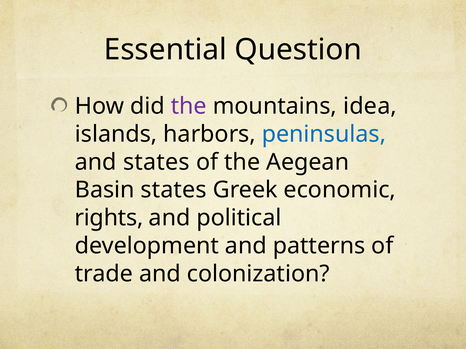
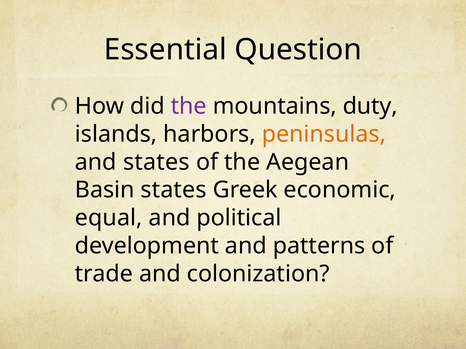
idea: idea -> duty
peninsulas colour: blue -> orange
rights: rights -> equal
